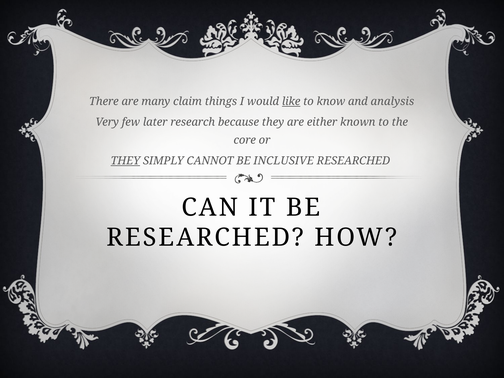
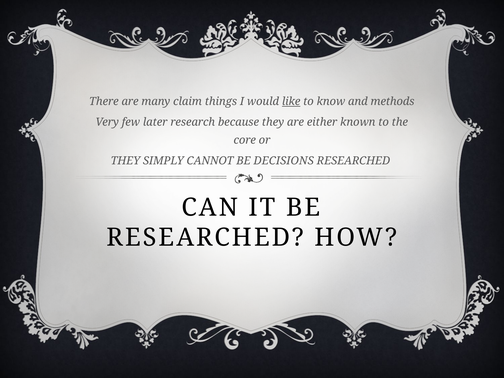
analysis: analysis -> methods
THEY at (125, 161) underline: present -> none
INCLUSIVE: INCLUSIVE -> DECISIONS
